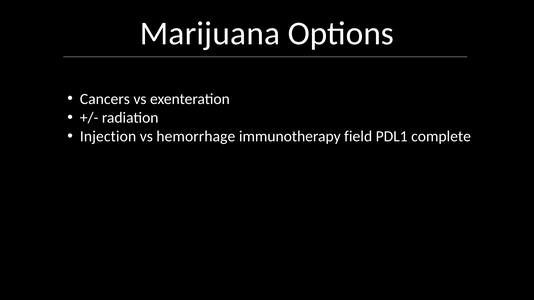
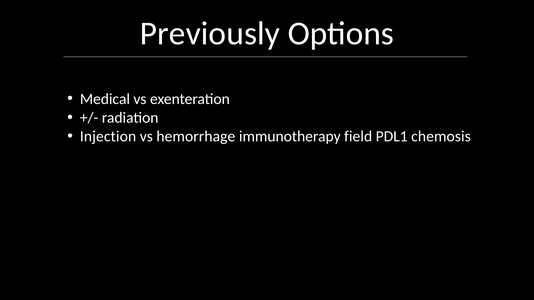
Marijuana: Marijuana -> Previously
Cancers: Cancers -> Medical
complete: complete -> chemosis
